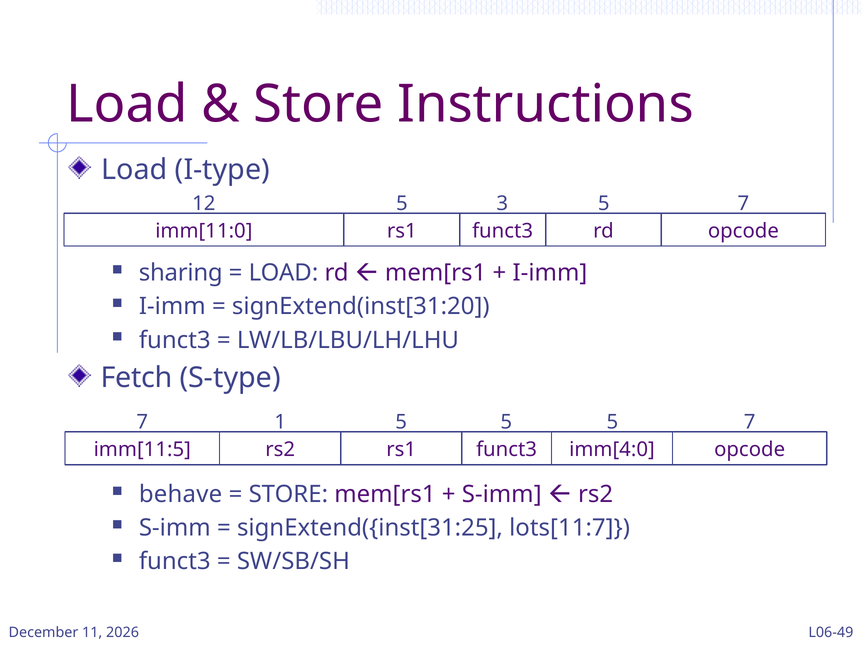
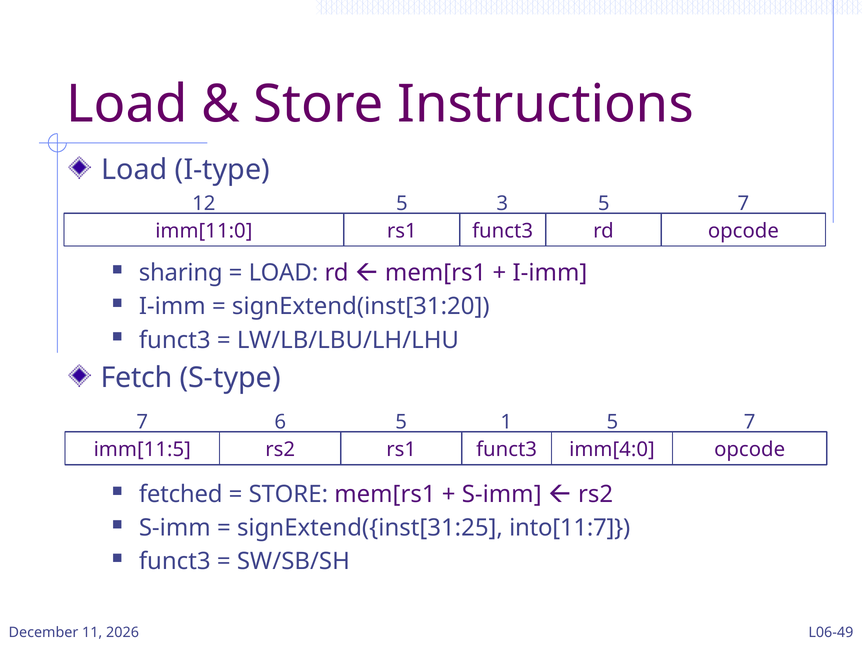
1: 1 -> 6
5 at (506, 422): 5 -> 1
behave: behave -> fetched
lots[11:7: lots[11:7 -> into[11:7
